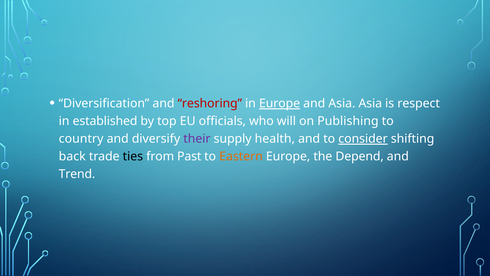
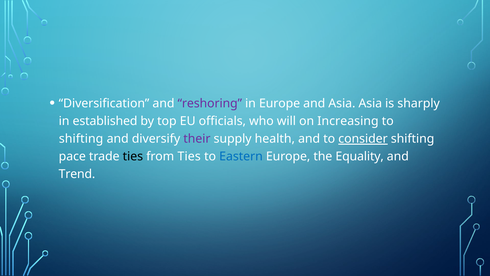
reshoring colour: red -> purple
Europe at (280, 103) underline: present -> none
respect: respect -> sharply
Publishing: Publishing -> Increasing
country at (81, 139): country -> shifting
back: back -> pace
from Past: Past -> Ties
Eastern colour: orange -> blue
Depend: Depend -> Equality
